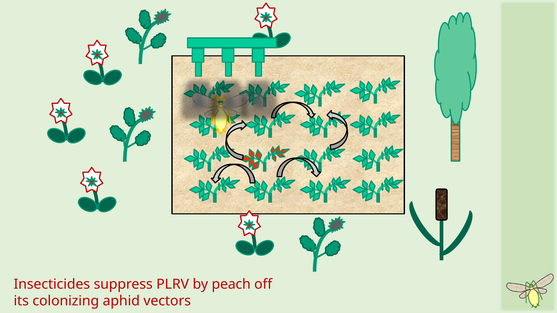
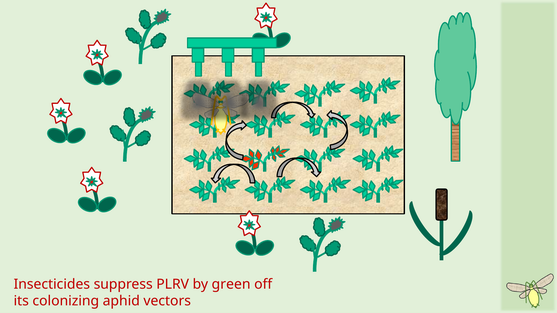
peach: peach -> green
